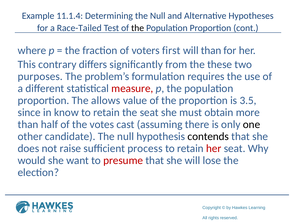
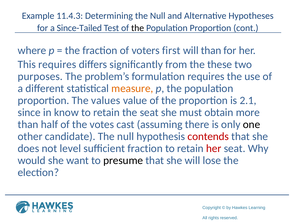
11.1.4: 11.1.4 -> 11.4.3
Race-Tailed: Race-Tailed -> Since-Tailed
This contrary: contrary -> requires
measure colour: red -> orange
allows: allows -> values
3.5: 3.5 -> 2.1
contends colour: black -> red
raise: raise -> level
sufficient process: process -> fraction
presume colour: red -> black
